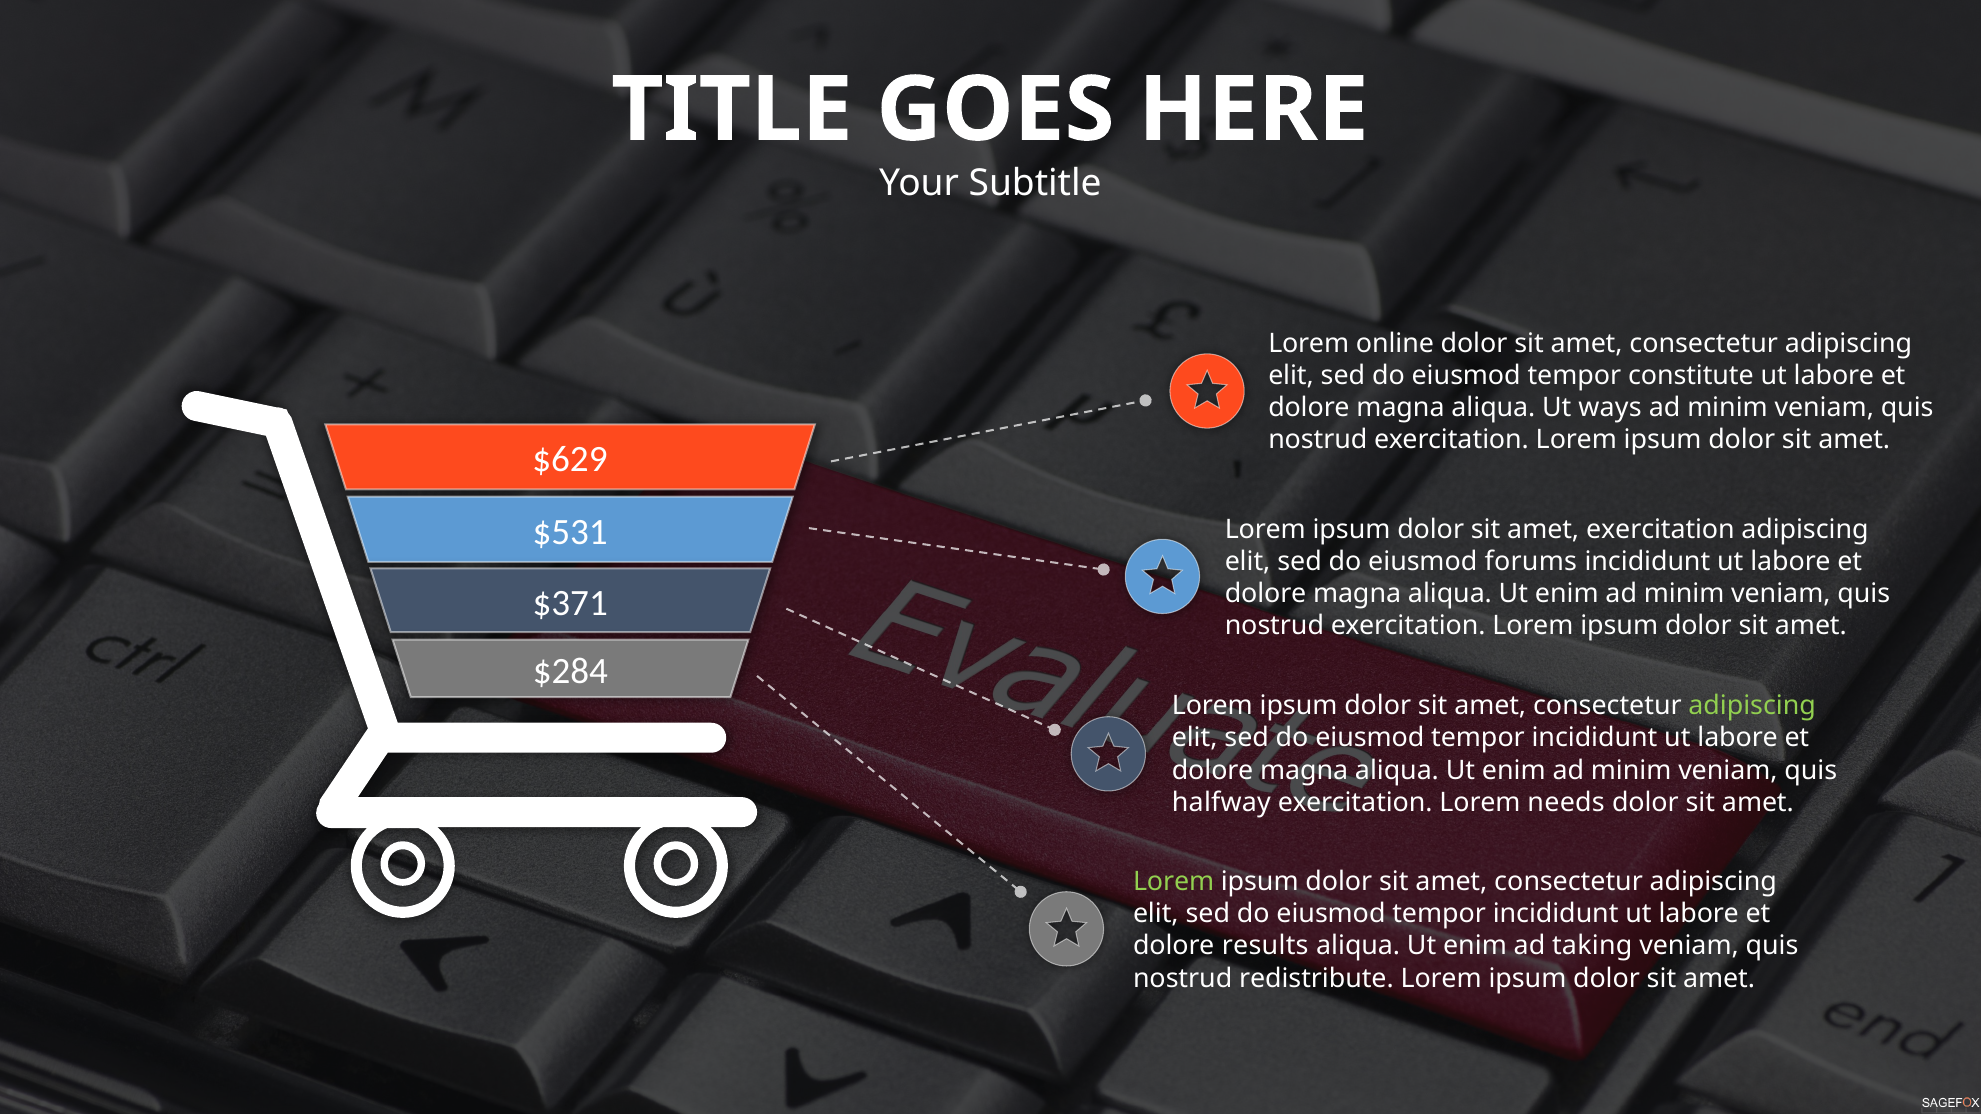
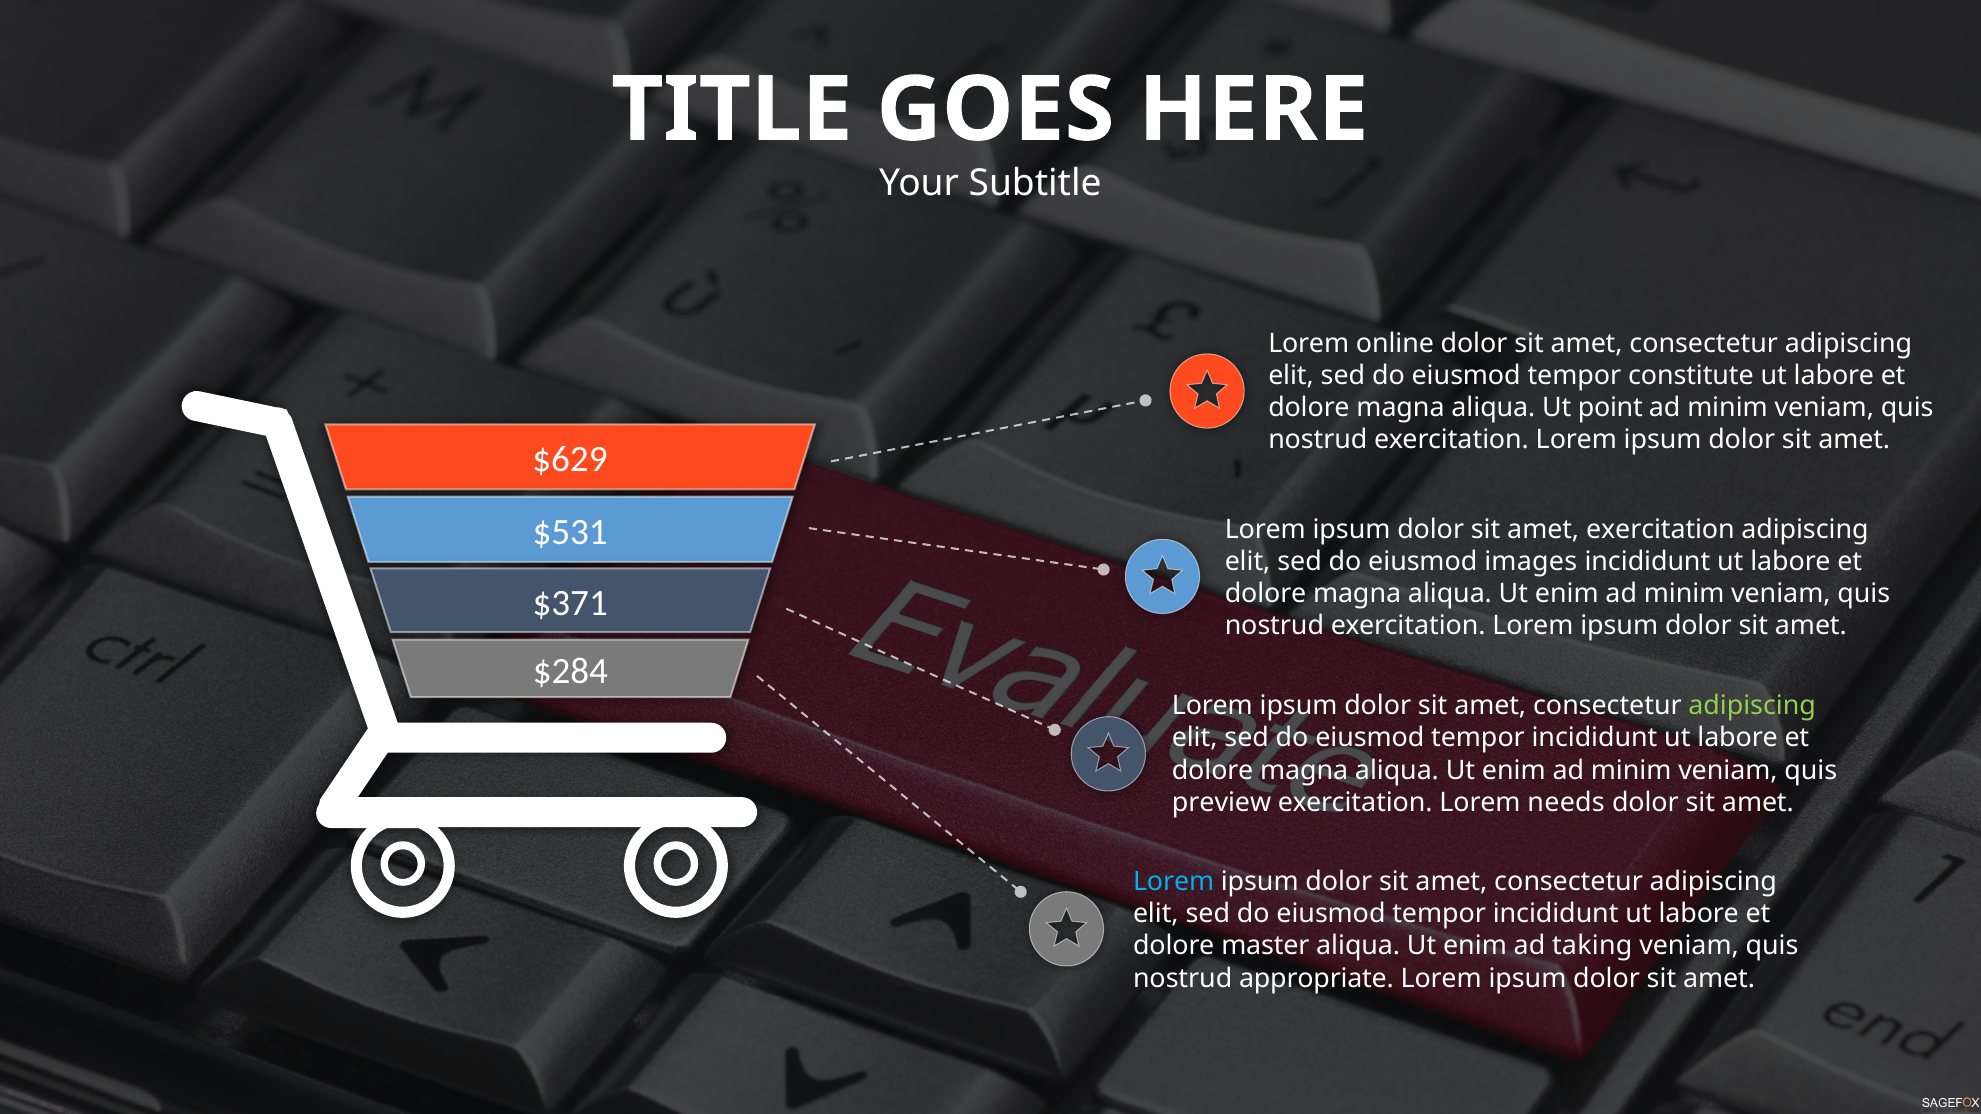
ways: ways -> point
forums: forums -> images
halfway: halfway -> preview
Lorem at (1174, 882) colour: light green -> light blue
results: results -> master
redistribute: redistribute -> appropriate
